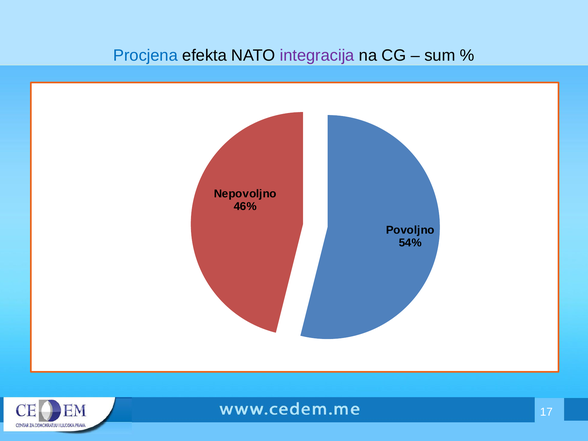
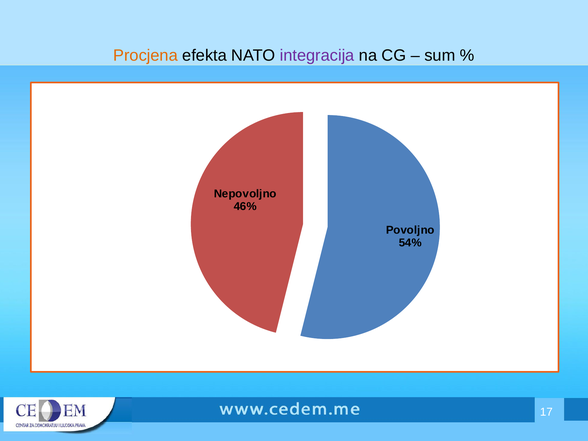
Procjena colour: blue -> orange
